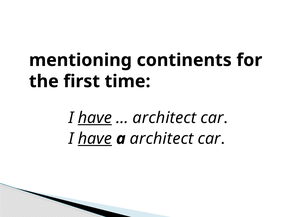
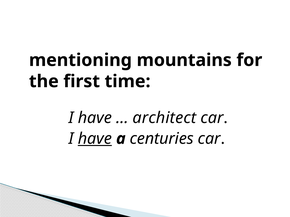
continents: continents -> mountains
have at (95, 118) underline: present -> none
a architect: architect -> centuries
